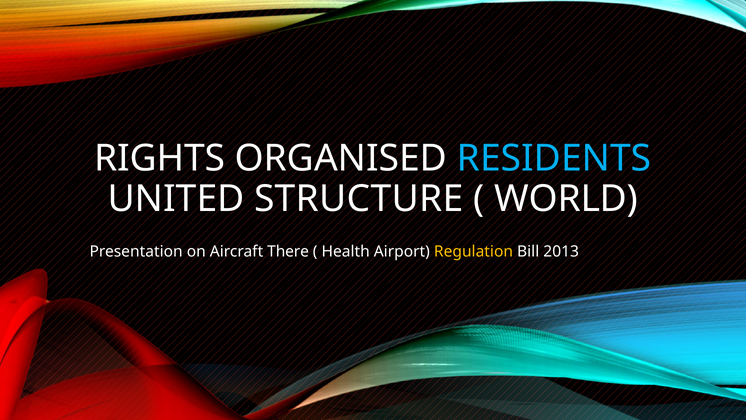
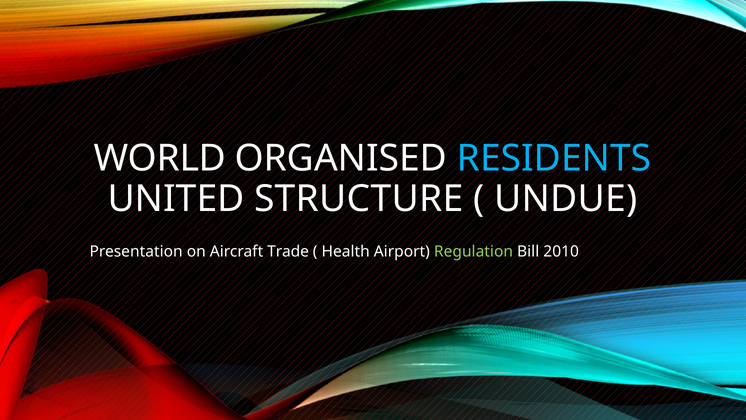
RIGHTS: RIGHTS -> WORLD
WORLD: WORLD -> UNDUE
There: There -> Trade
Regulation colour: yellow -> light green
2013: 2013 -> 2010
